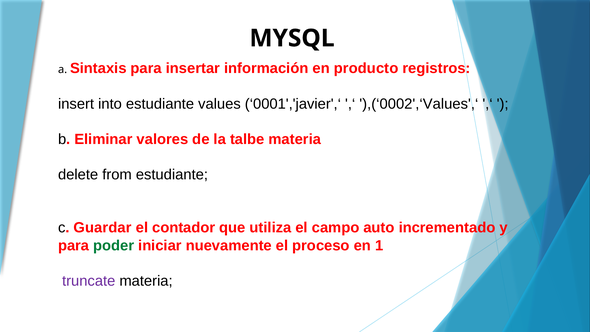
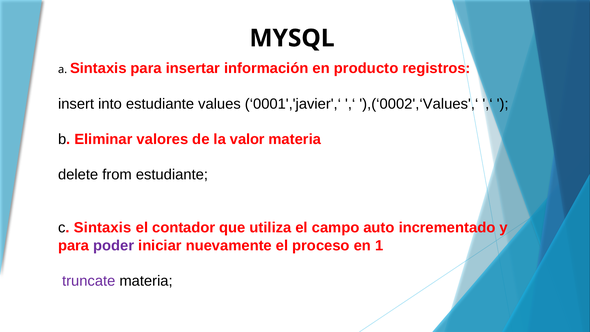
talbe: talbe -> valor
c Guardar: Guardar -> Sintaxis
poder colour: green -> purple
